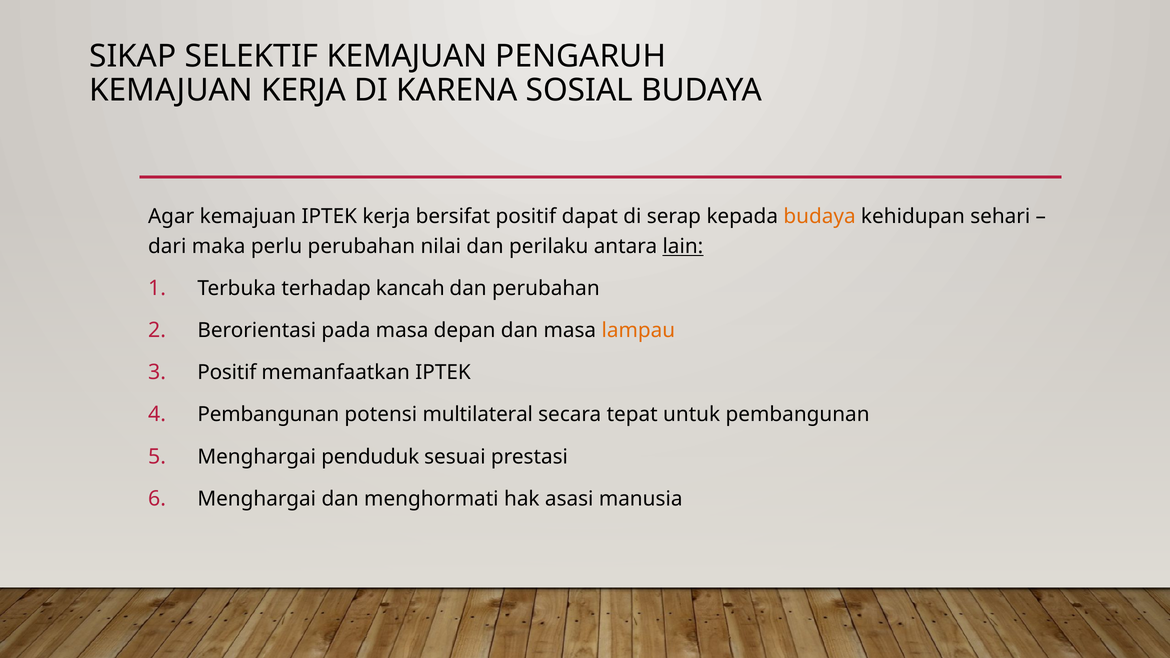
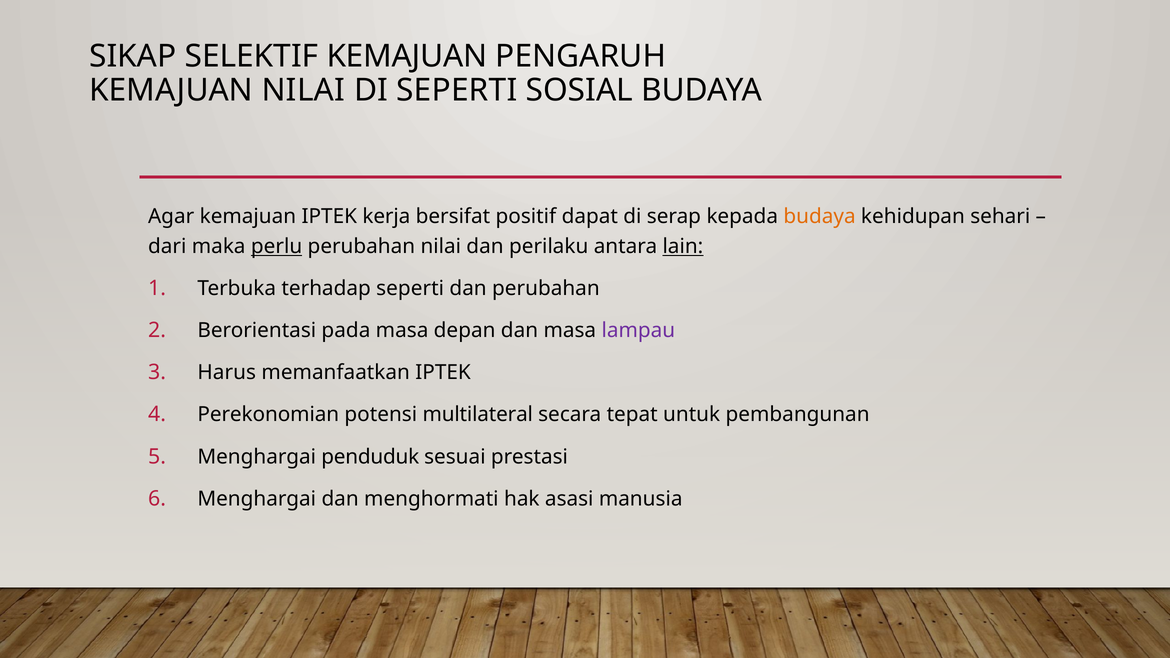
KEMAJUAN KERJA: KERJA -> NILAI
DI KARENA: KARENA -> SEPERTI
perlu underline: none -> present
terhadap kancah: kancah -> seperti
lampau colour: orange -> purple
Positif at (227, 373): Positif -> Harus
Pembangunan at (268, 415): Pembangunan -> Perekonomian
